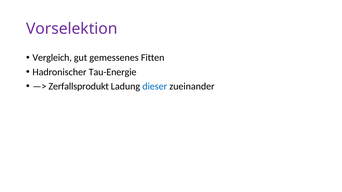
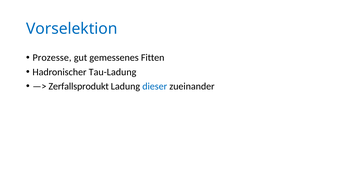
Vorselektion colour: purple -> blue
Vergleich: Vergleich -> Prozesse
Tau-Energie: Tau-Energie -> Tau-Ladung
